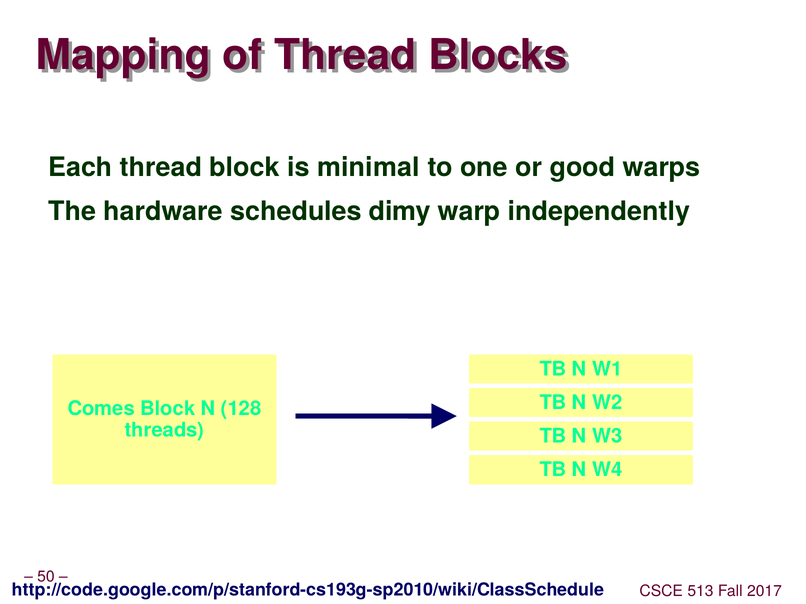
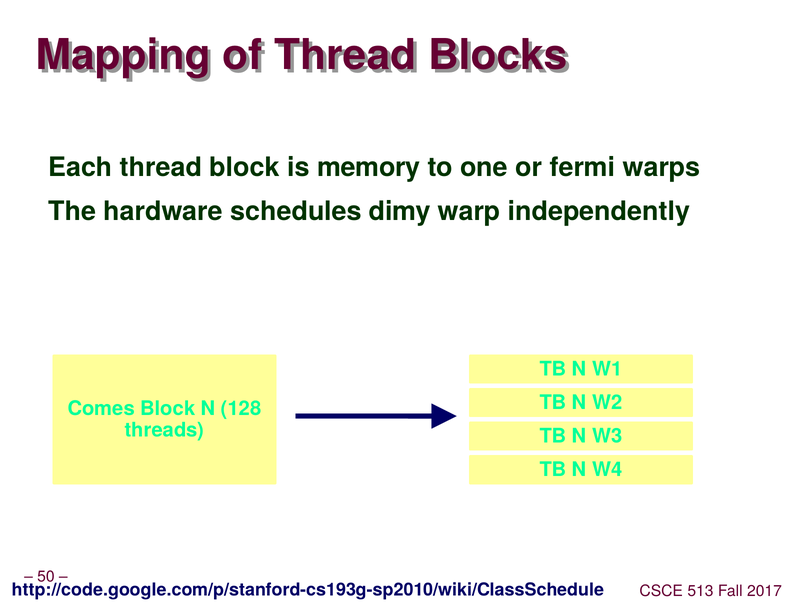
minimal: minimal -> memory
good: good -> fermi
